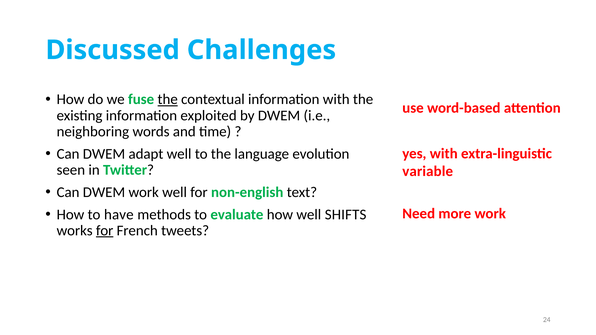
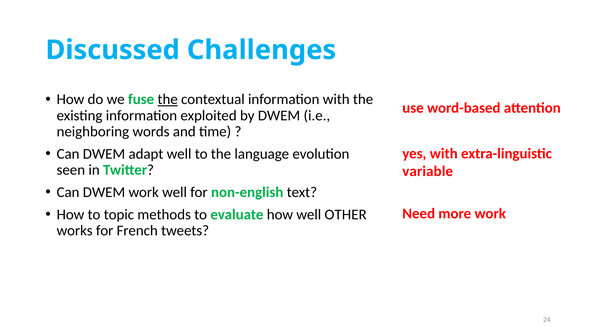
have: have -> topic
SHIFTS: SHIFTS -> OTHER
for at (105, 231) underline: present -> none
